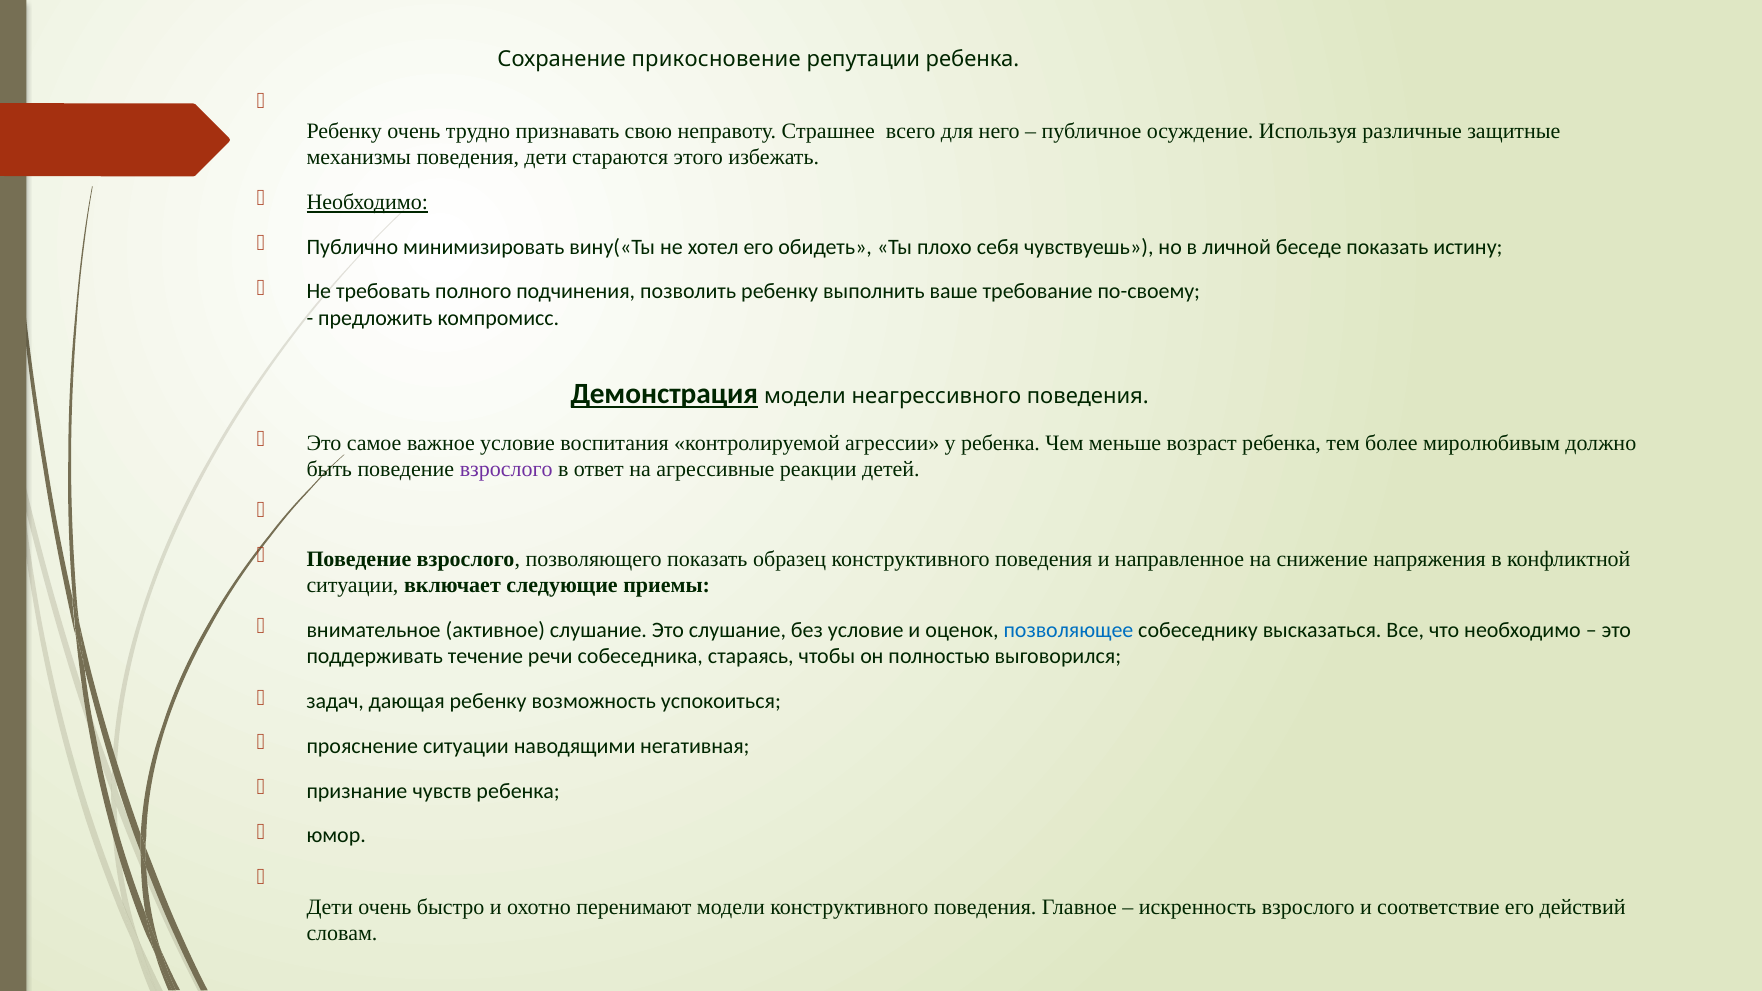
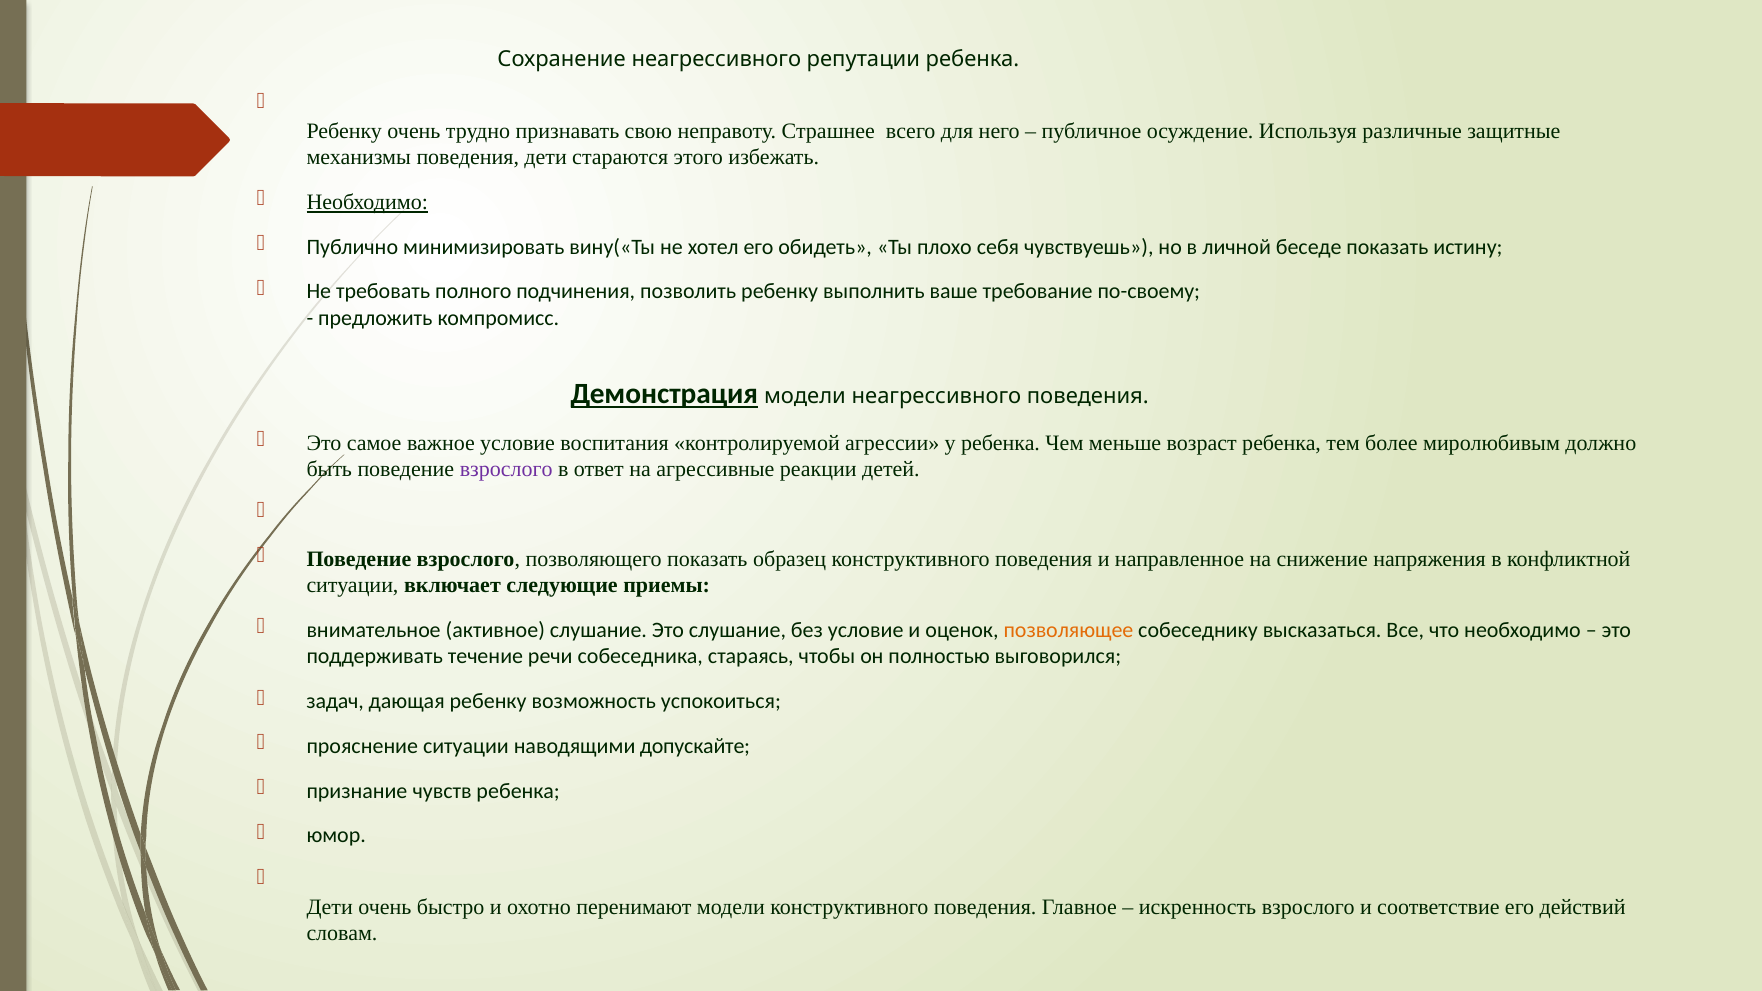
Сохранение прикосновение: прикосновение -> неагрессивного
позволяющее colour: blue -> orange
негативная: негативная -> допускайте
